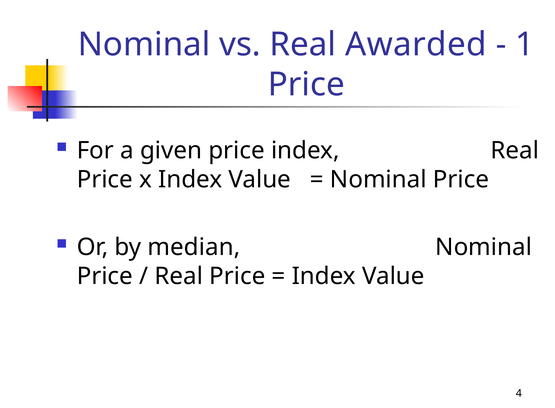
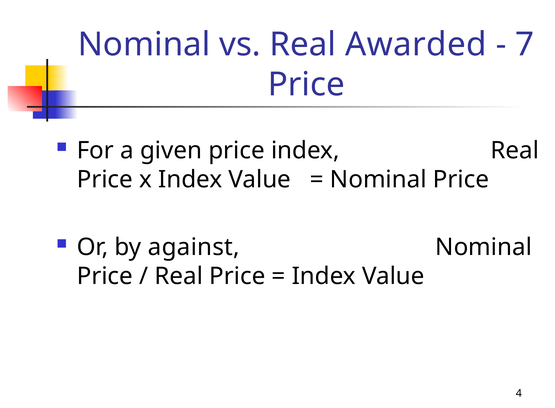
1: 1 -> 7
median: median -> against
